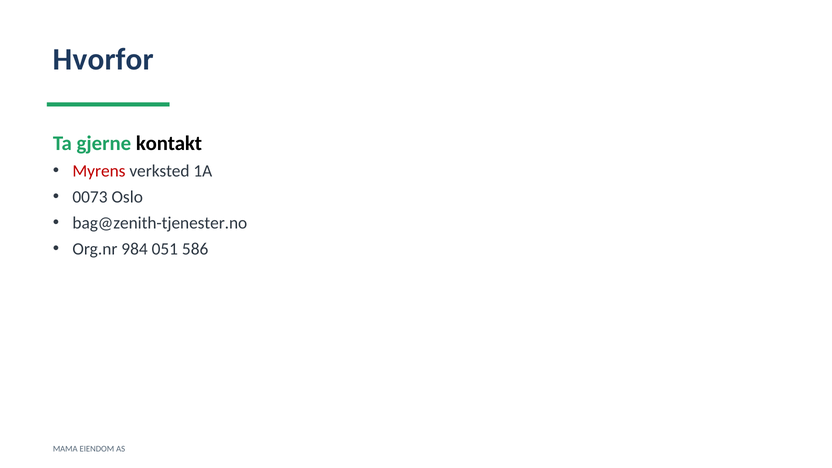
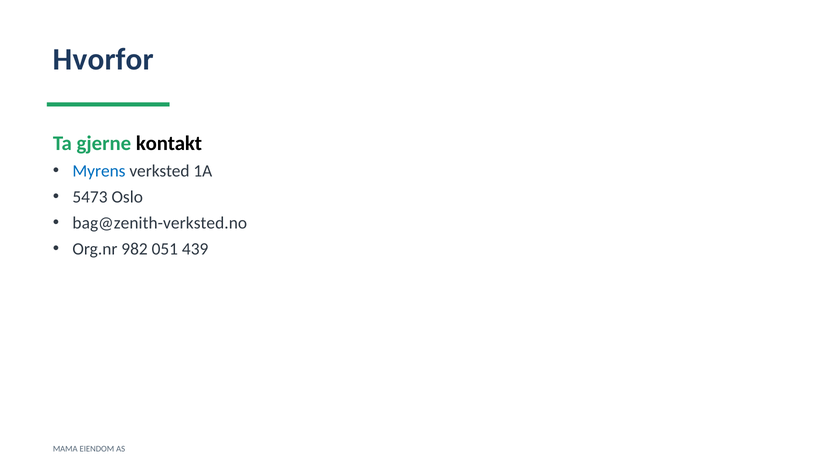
Myrens colour: red -> blue
0073: 0073 -> 5473
bag@zenith-tjenester.no: bag@zenith-tjenester.no -> bag@zenith-verksted.no
984: 984 -> 982
586: 586 -> 439
